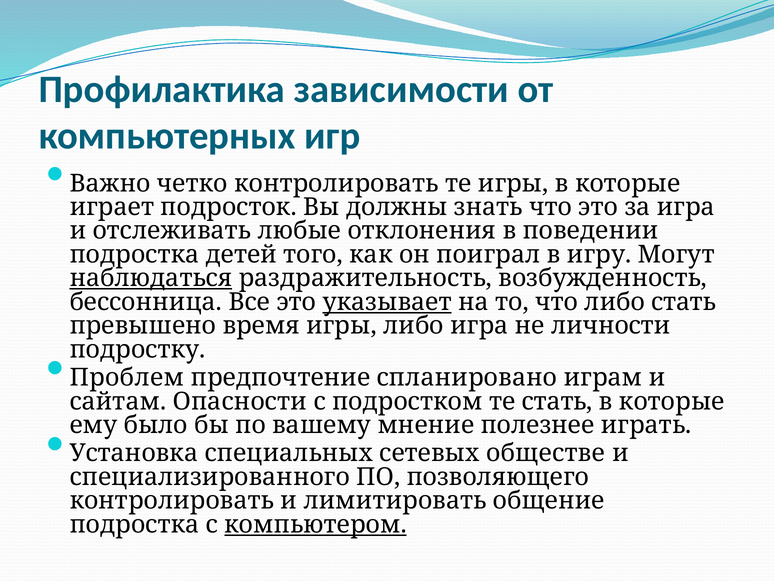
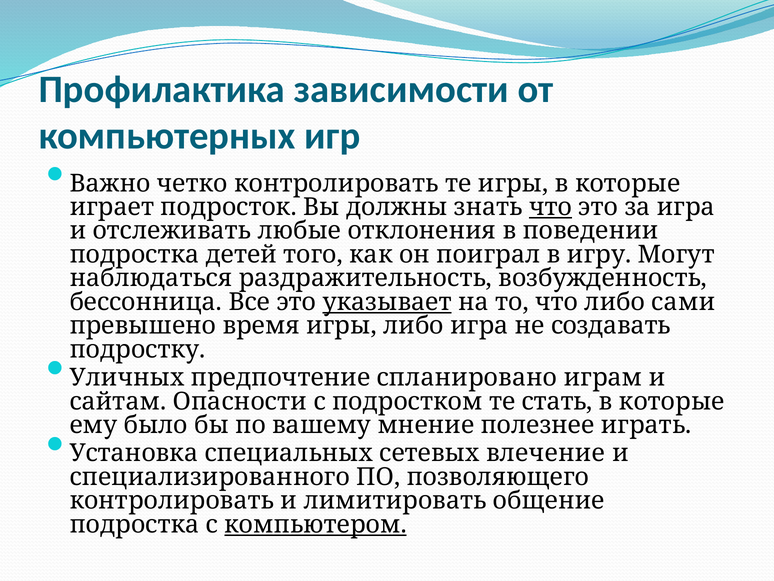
что at (551, 207) underline: none -> present
наблюдаться underline: present -> none
либо стать: стать -> сами
личности: личности -> создавать
Проблем: Проблем -> Уличных
обществе: обществе -> влечение
